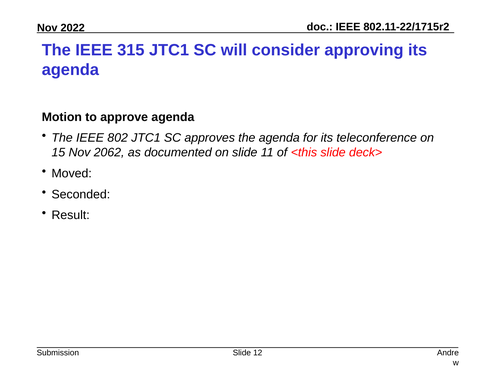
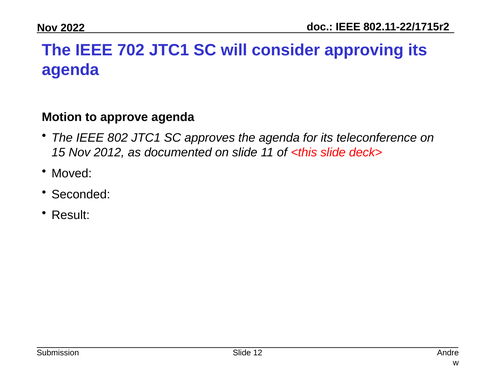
315: 315 -> 702
2062: 2062 -> 2012
